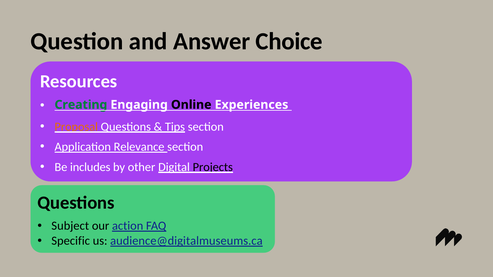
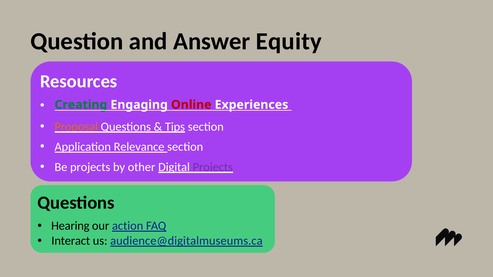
Choice: Choice -> Equity
Online colour: black -> red
Be includes: includes -> projects
Projects at (213, 167) colour: black -> purple
Subject: Subject -> Hearing
Specific: Specific -> Interact
